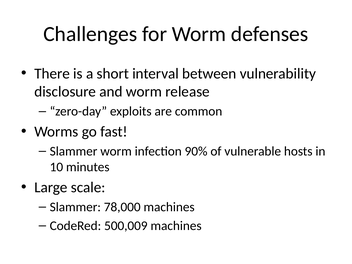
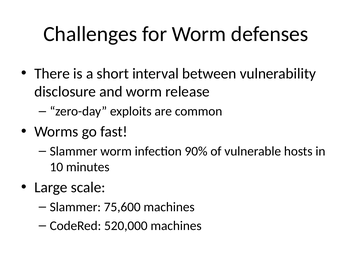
78,000: 78,000 -> 75,600
500,009: 500,009 -> 520,000
